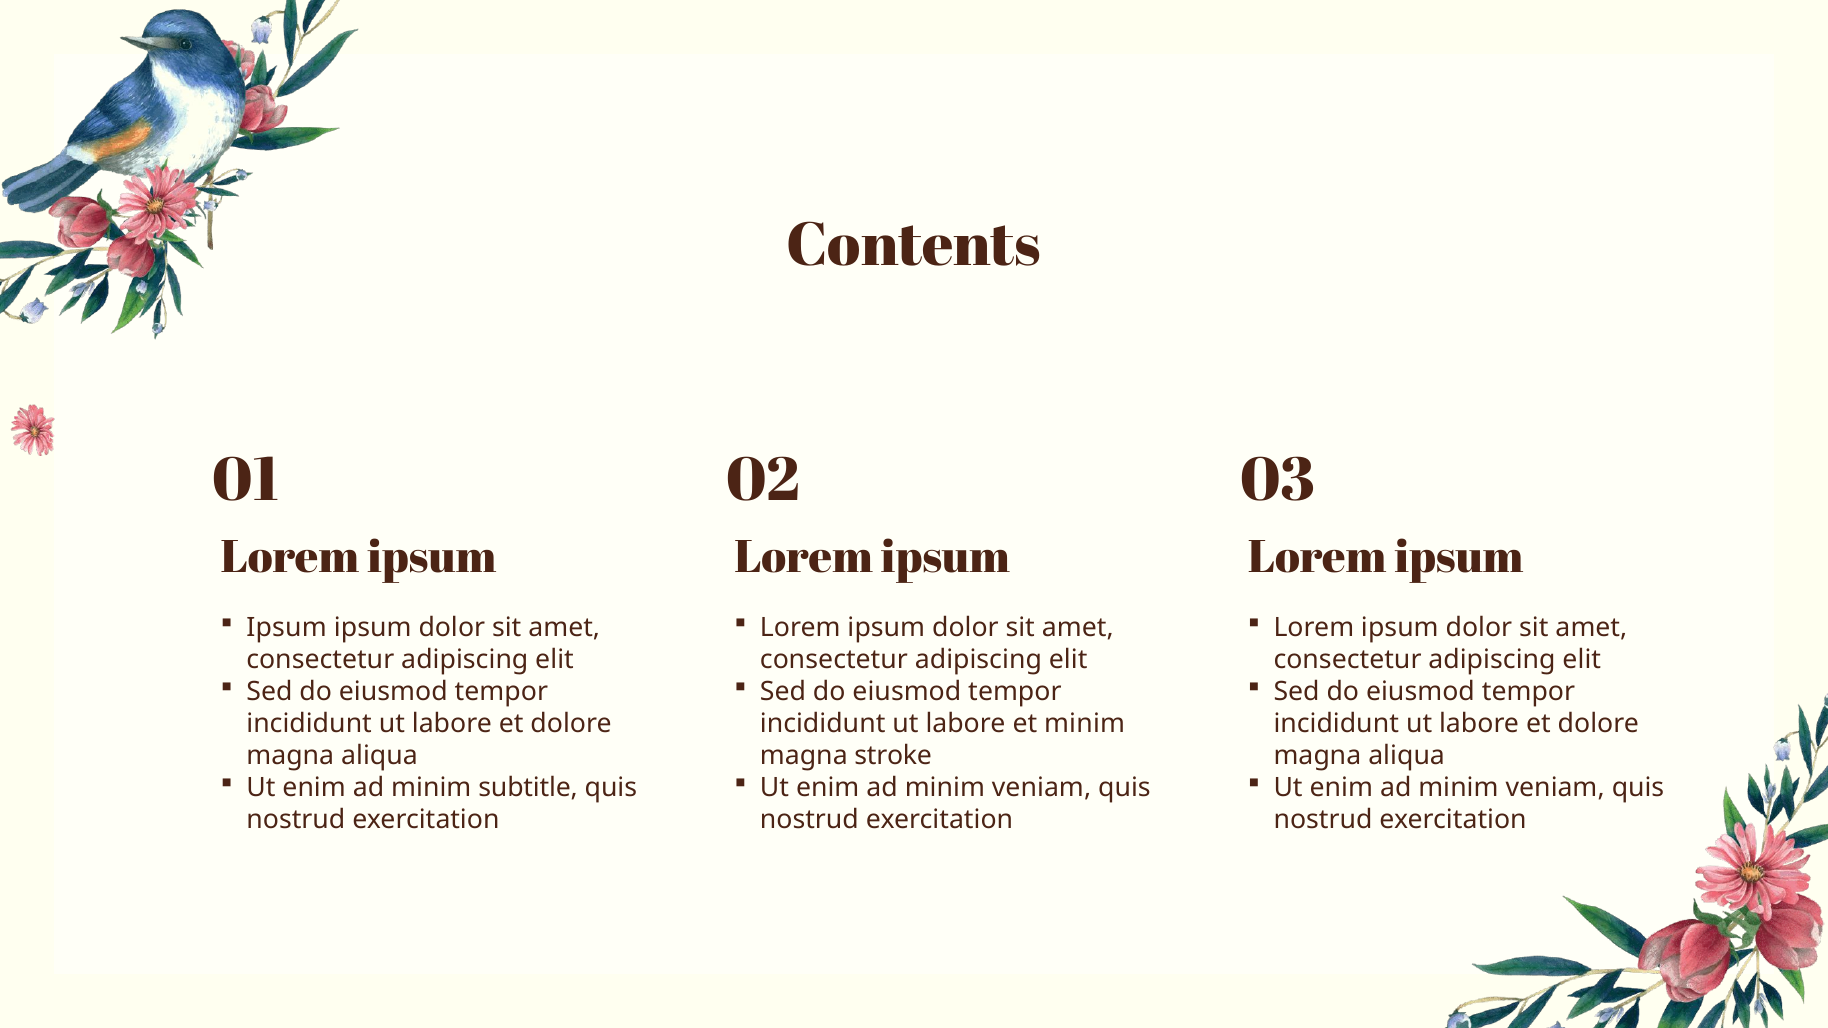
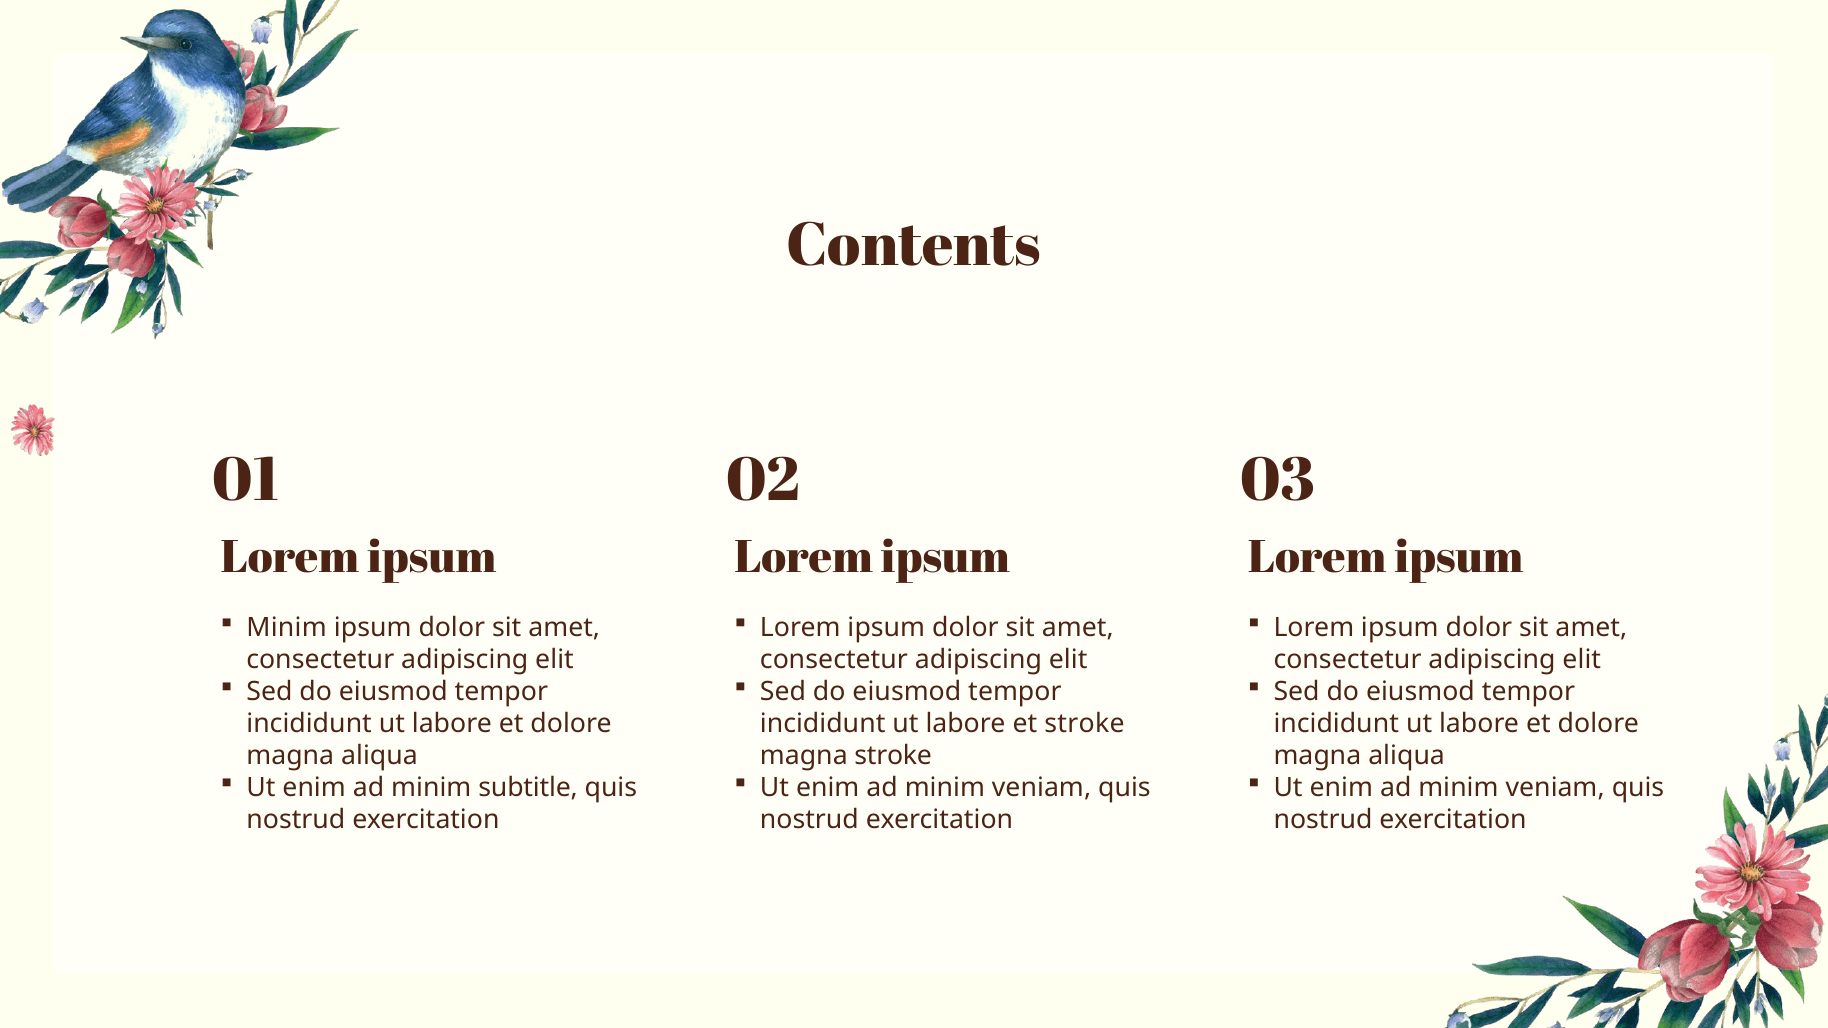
Ipsum at (287, 628): Ipsum -> Minim
et minim: minim -> stroke
